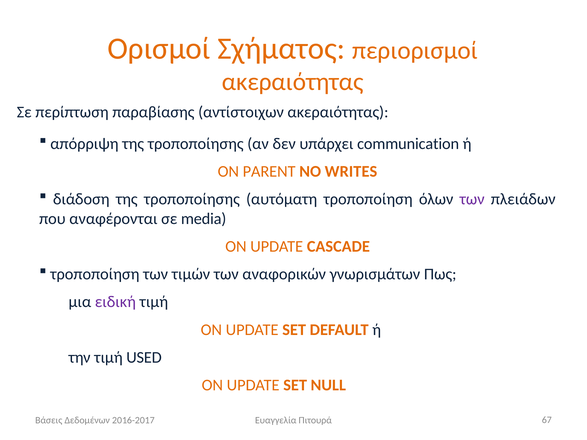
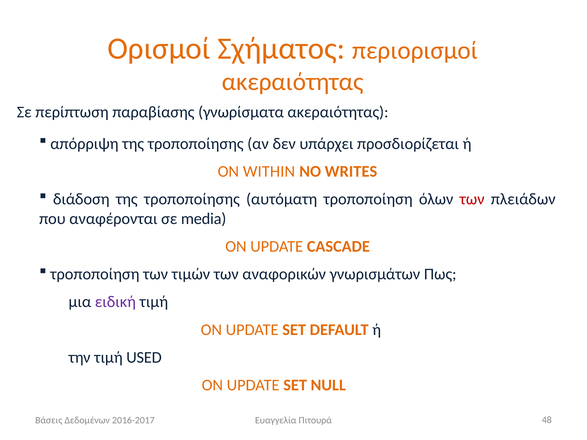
αντίστοιχων: αντίστοιχων -> γνωρίσματα
communication: communication -> προσδιορίζεται
PARENT: PARENT -> WITHIN
των at (472, 199) colour: purple -> red
67: 67 -> 48
